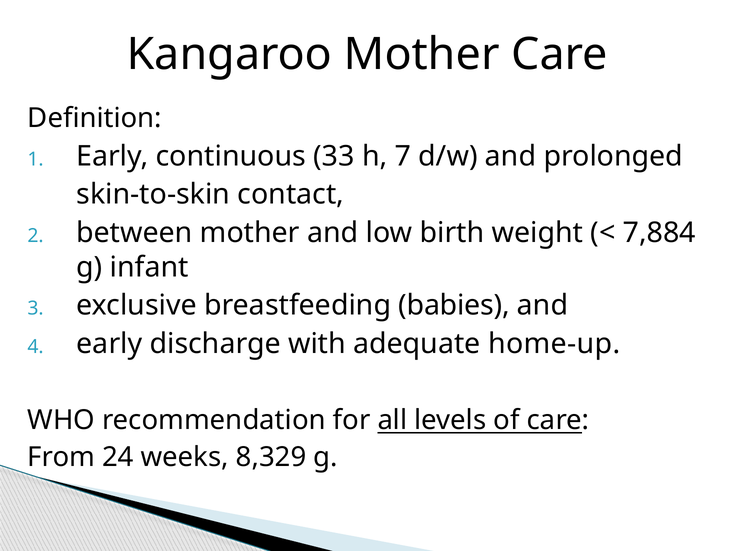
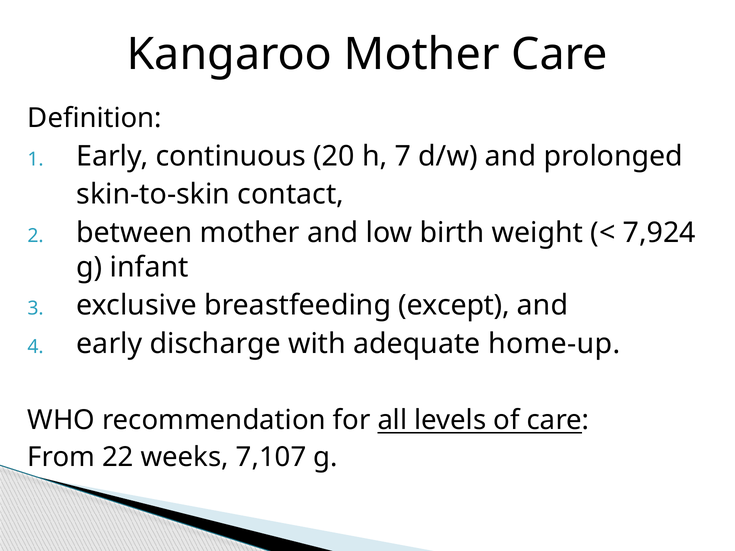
33: 33 -> 20
7,884: 7,884 -> 7,924
babies: babies -> except
24: 24 -> 22
8,329: 8,329 -> 7,107
